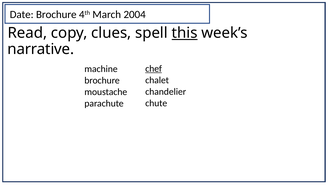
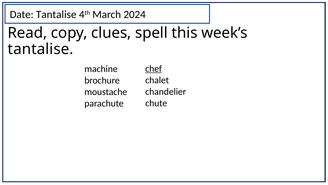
Date Brochure: Brochure -> Tantalise
2004: 2004 -> 2024
this underline: present -> none
narrative at (41, 49): narrative -> tantalise
